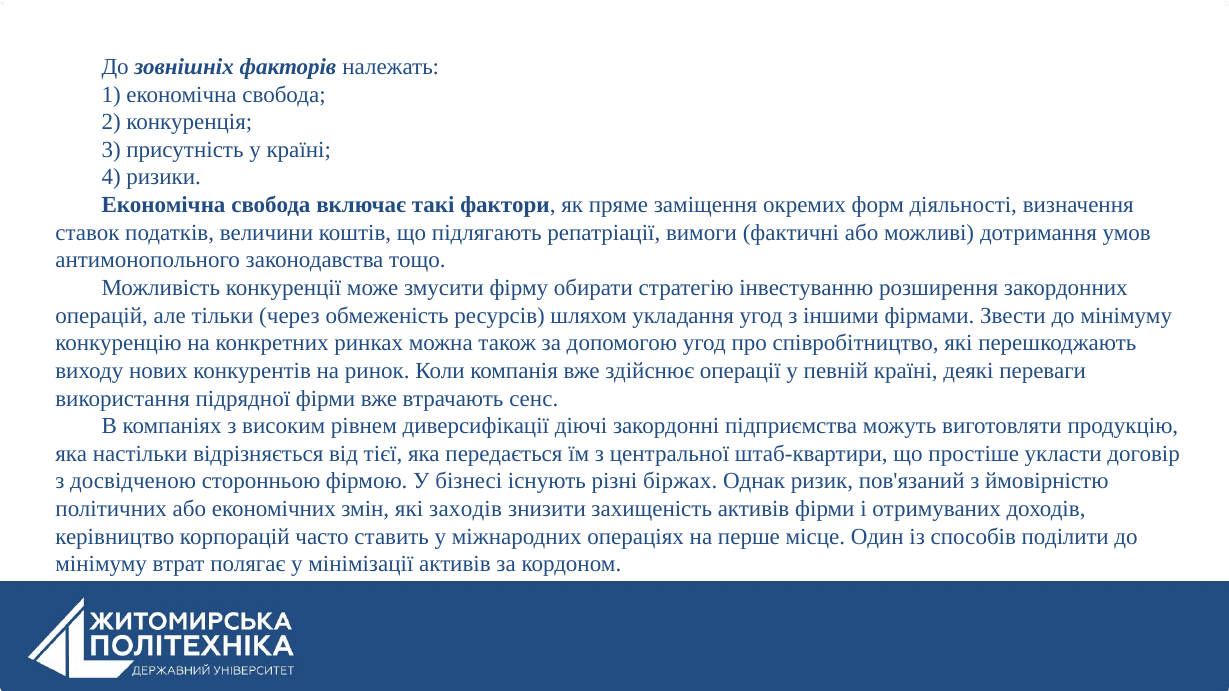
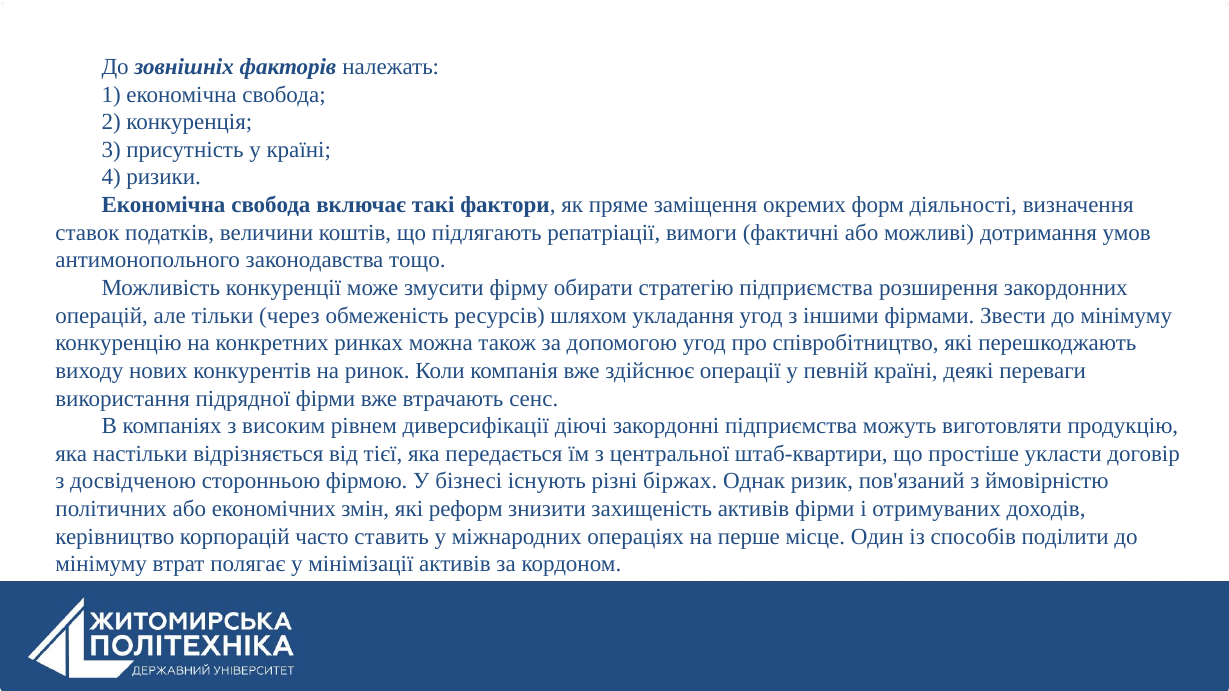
стратегію інвестуванню: інвестуванню -> підприємства
заходів: заходів -> реформ
